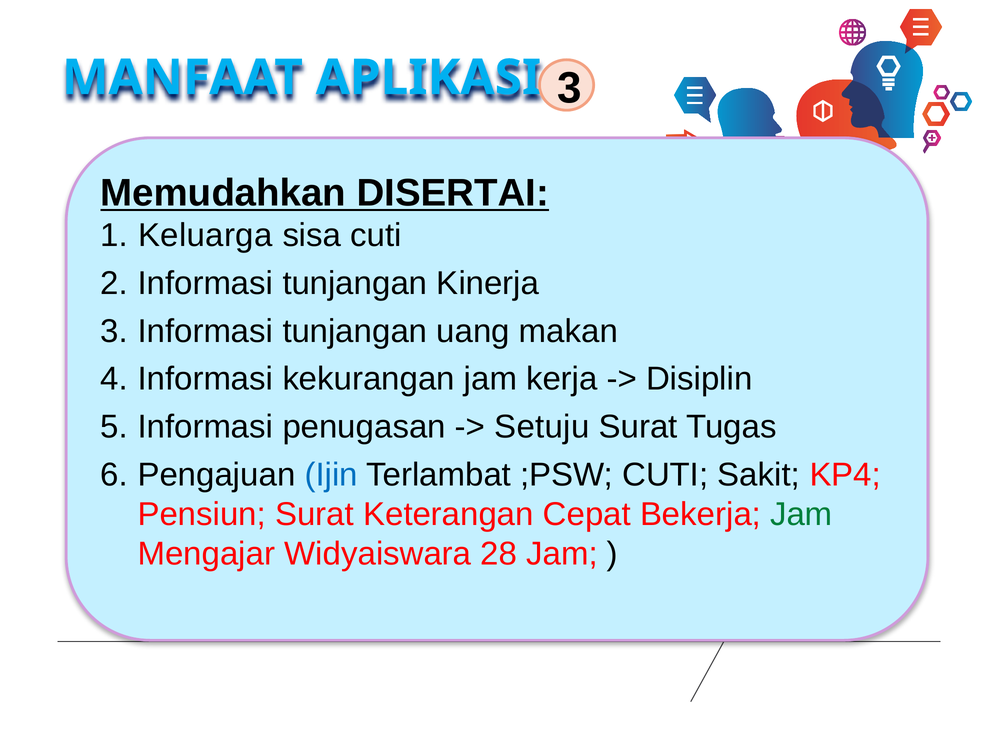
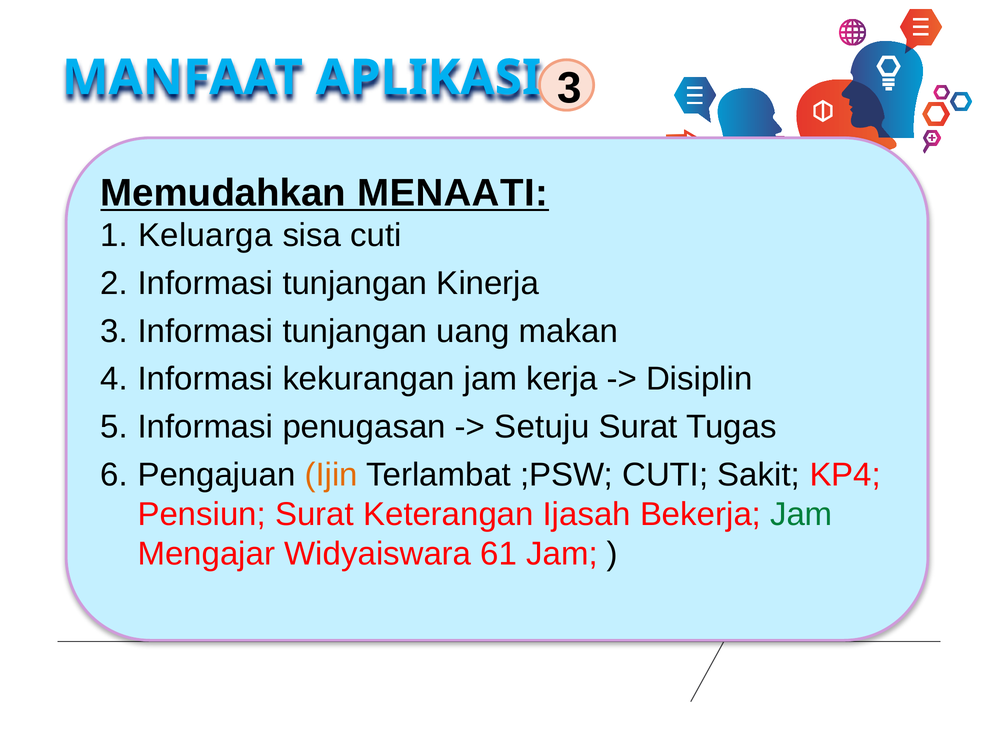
DISERTAI: DISERTAI -> MENAATI
Ijin colour: blue -> orange
Cepat: Cepat -> Ijasah
28: 28 -> 61
